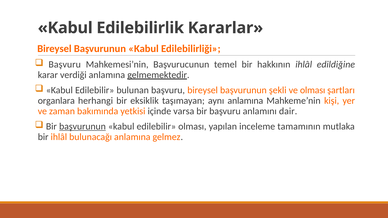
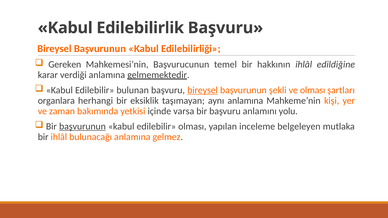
Edilebilirlik Kararlar: Kararlar -> Başvuru
Başvuru at (65, 64): Başvuru -> Gereken
bireysel at (203, 90) underline: none -> present
dair: dair -> yolu
tamamının: tamamının -> belgeleyen
